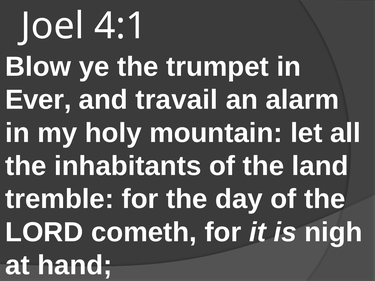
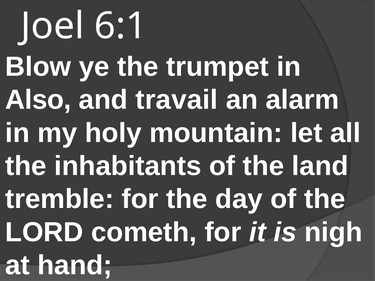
4:1: 4:1 -> 6:1
Ever: Ever -> Also
